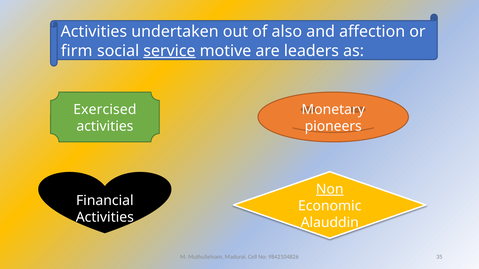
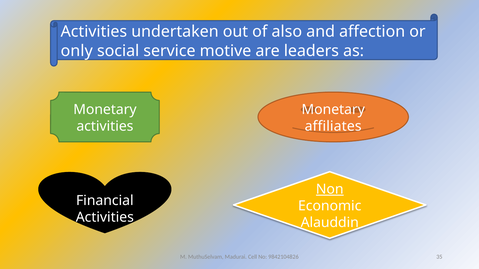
firm: firm -> only
service underline: present -> none
Exercised at (105, 110): Exercised -> Monetary
pioneers: pioneers -> affiliates
